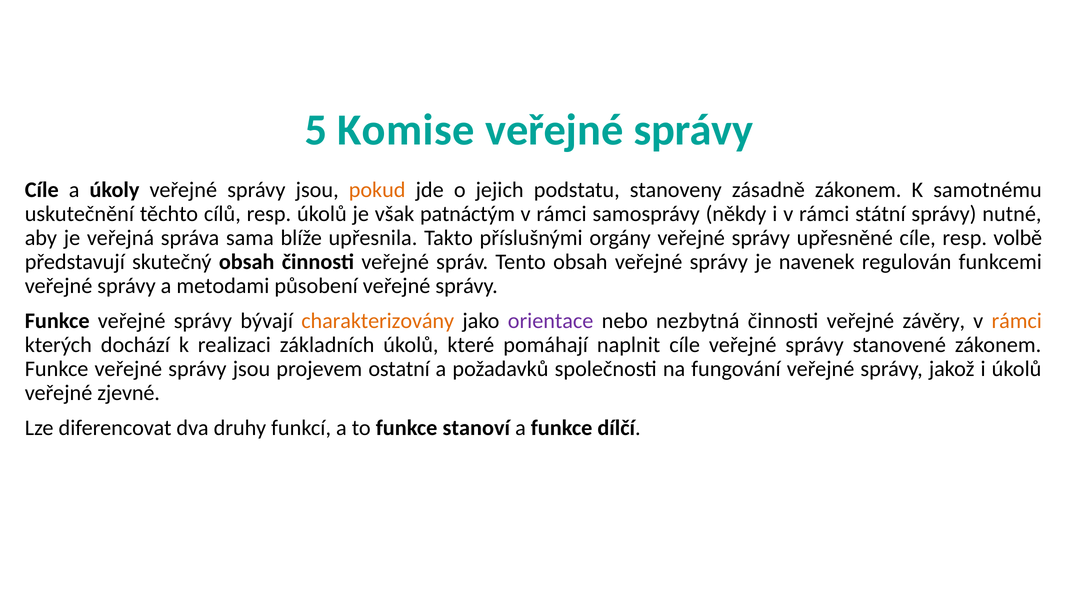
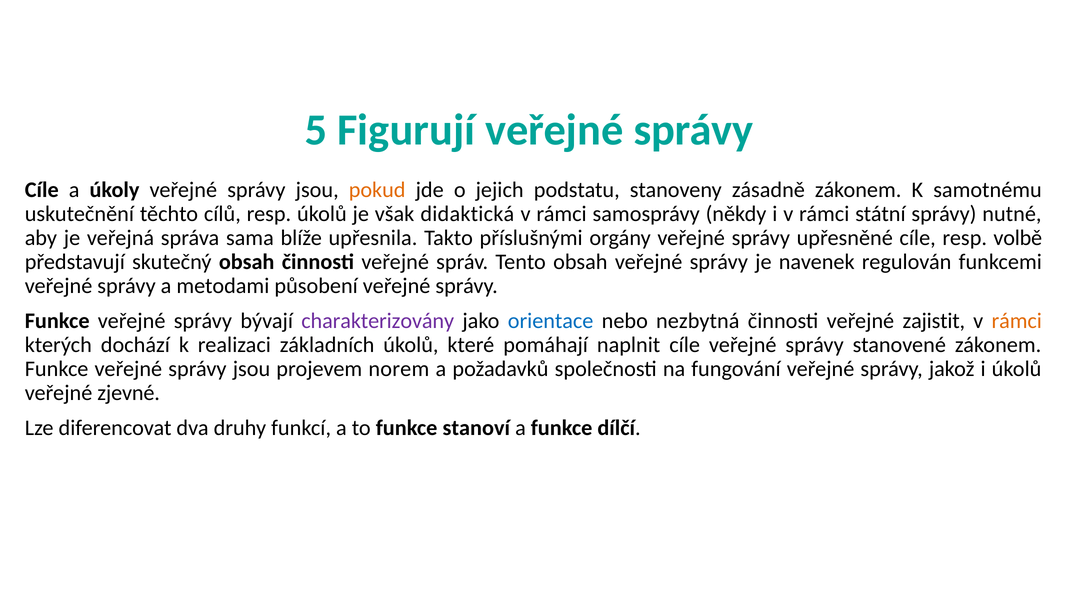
Komise: Komise -> Figurují
patnáctým: patnáctým -> didaktická
charakterizovány colour: orange -> purple
orientace colour: purple -> blue
závěry: závěry -> zajistit
ostatní: ostatní -> norem
